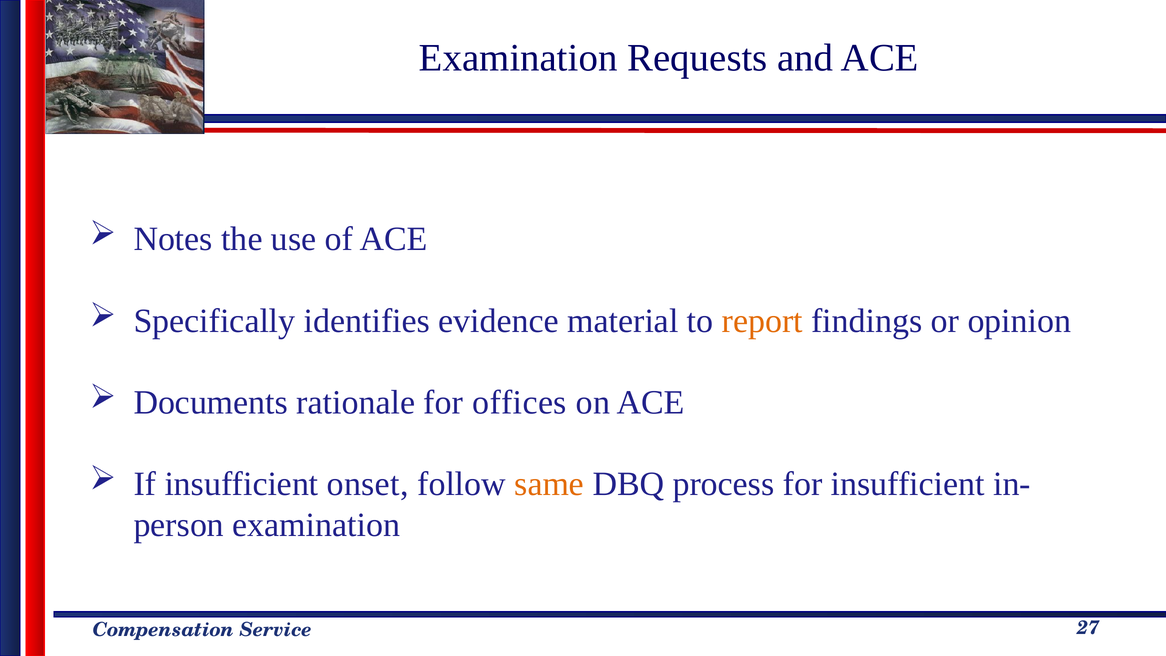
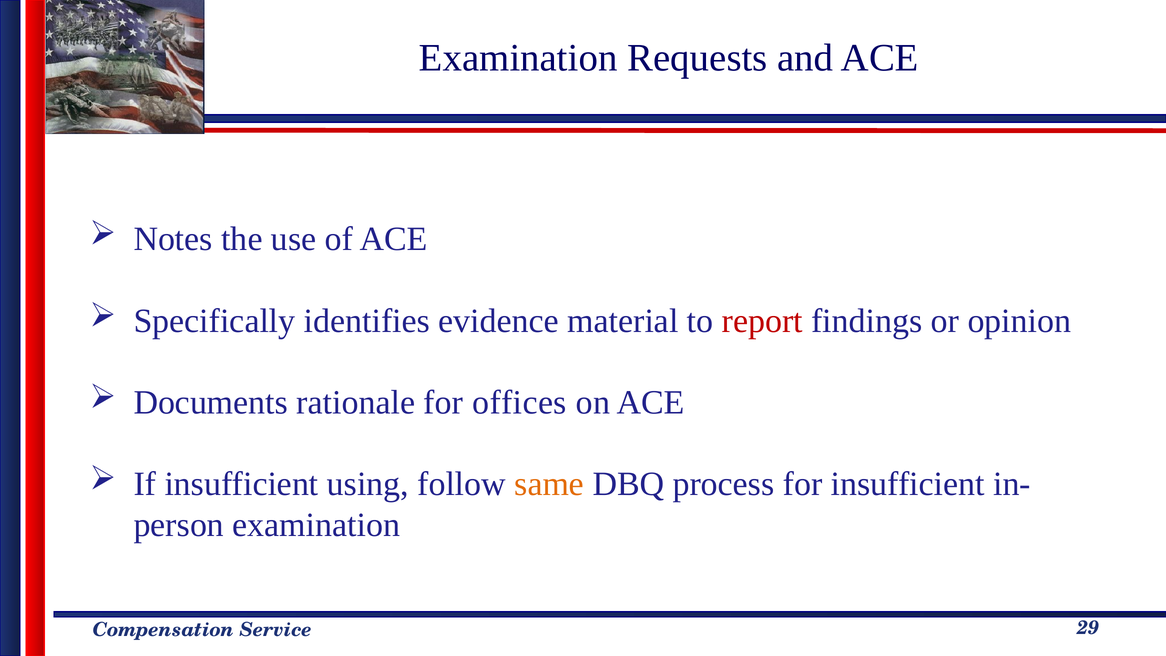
report colour: orange -> red
onset: onset -> using
27: 27 -> 29
